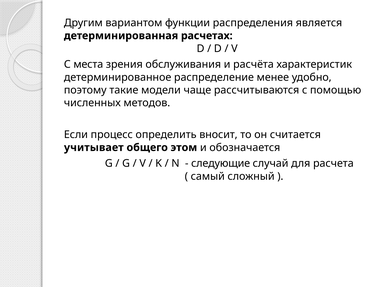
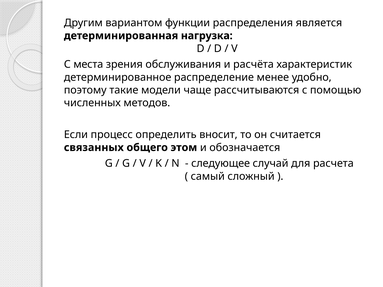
расчетах: расчетах -> нагрузка
учитывает: учитывает -> связанных
следующие: следующие -> следующее
